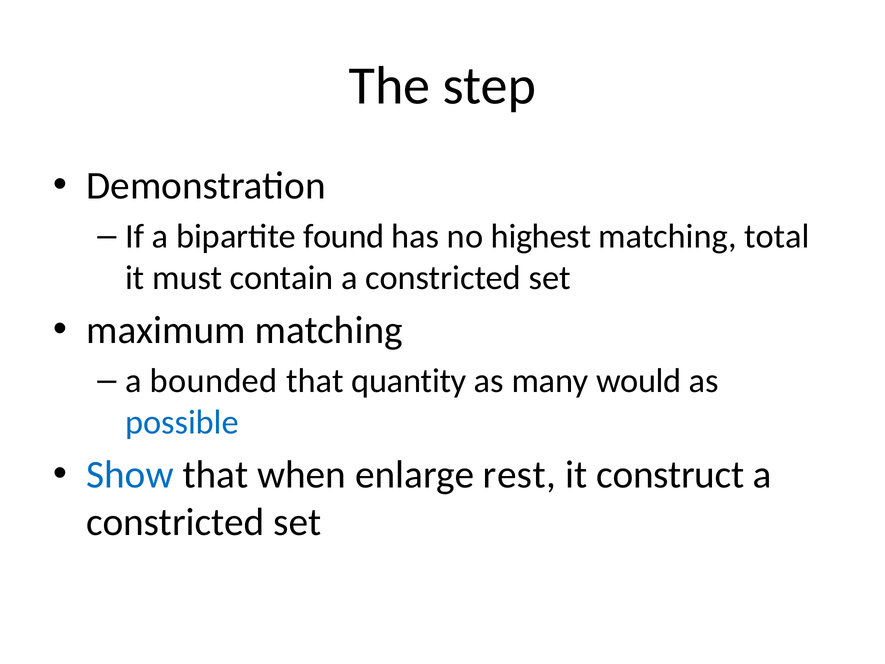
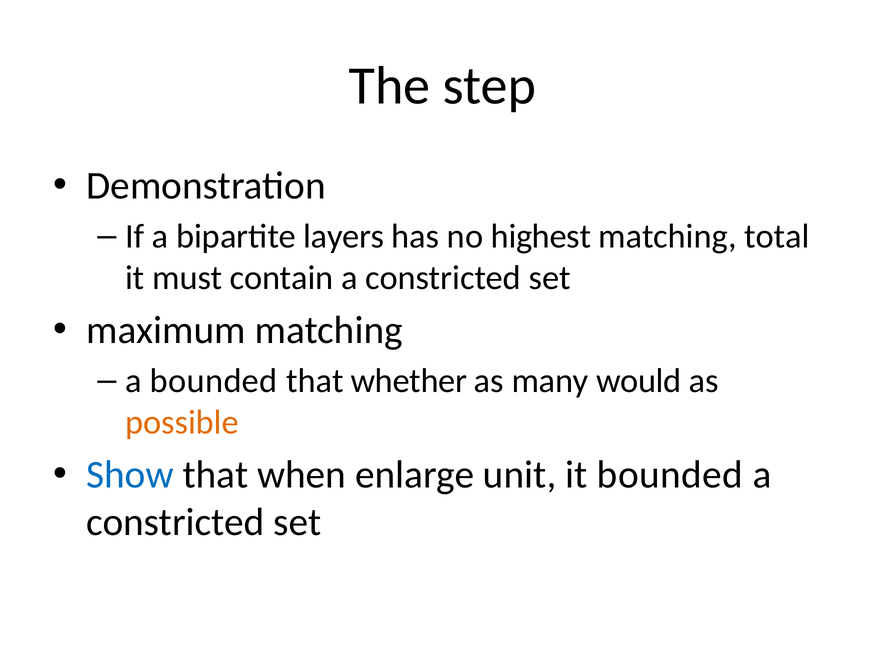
found: found -> layers
quantity: quantity -> whether
possible colour: blue -> orange
rest: rest -> unit
it construct: construct -> bounded
